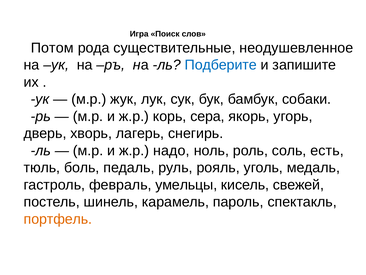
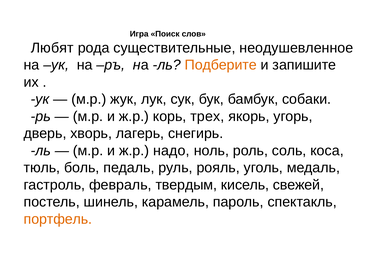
Потом: Потом -> Любят
Подберите colour: blue -> orange
сера: сера -> трех
есть: есть -> коса
умельцы: умельцы -> твердым
